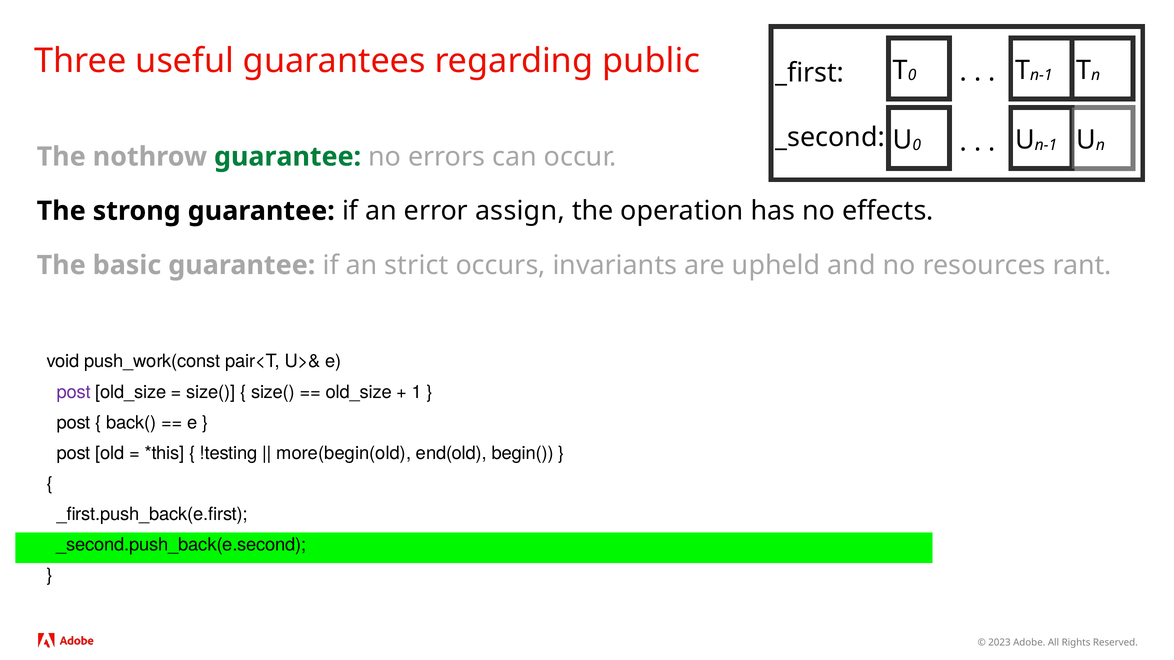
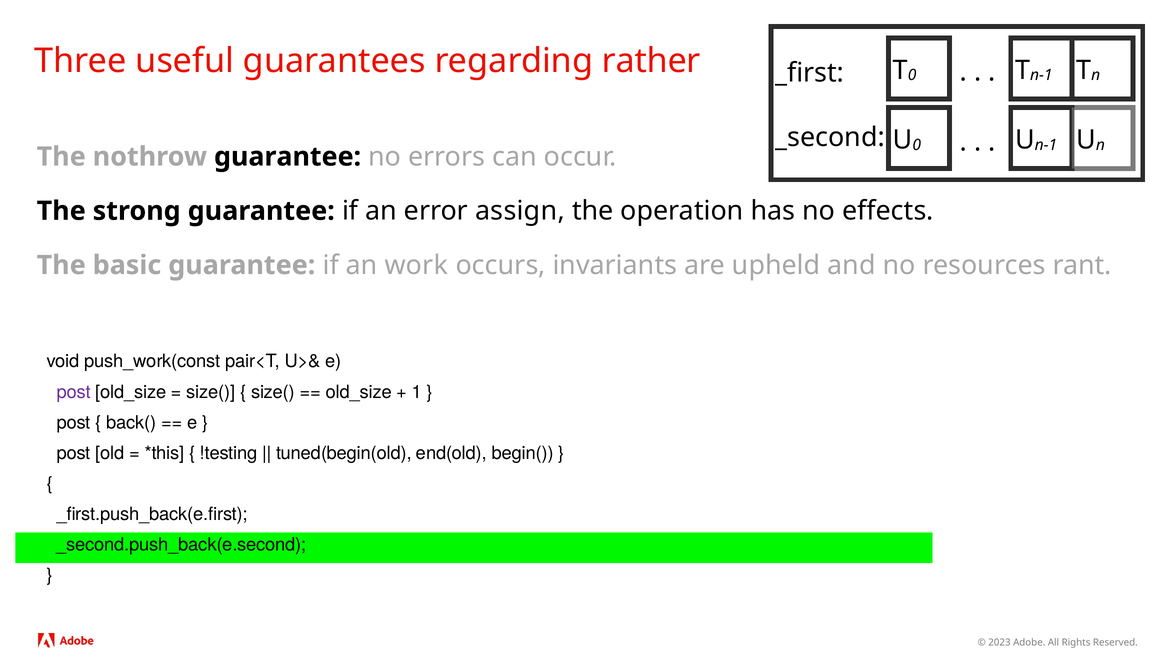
public: public -> rather
guarantee at (288, 157) colour: green -> black
strict: strict -> work
more(begin(old: more(begin(old -> tuned(begin(old
